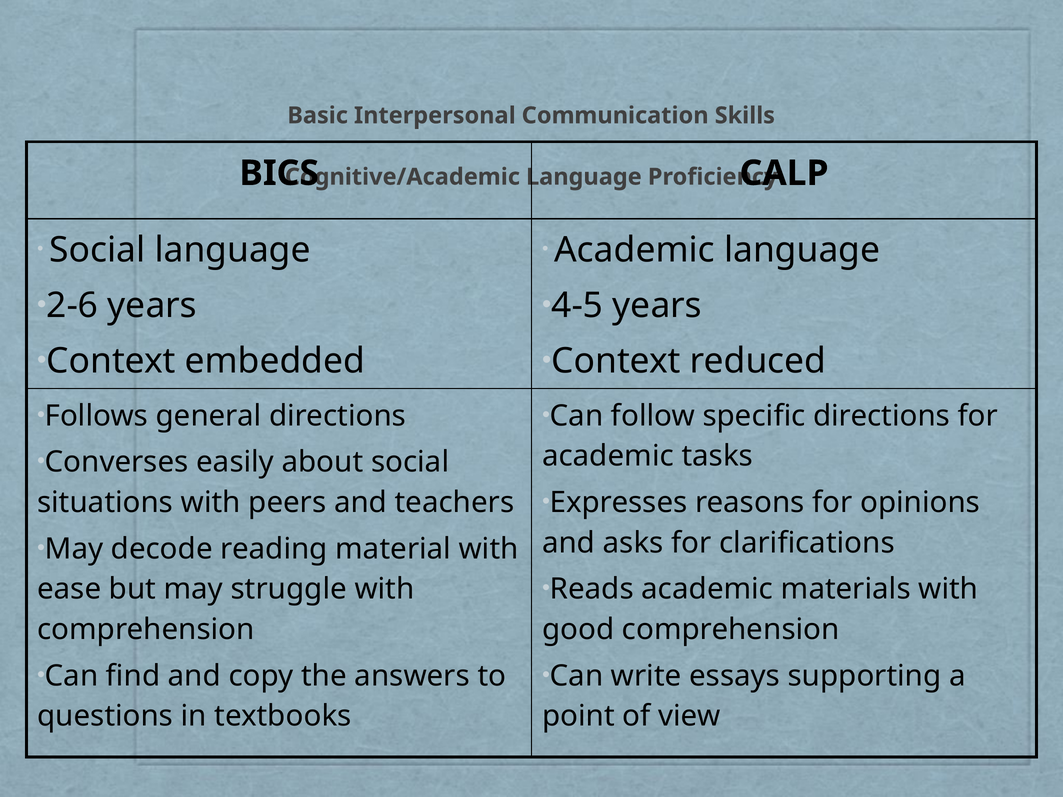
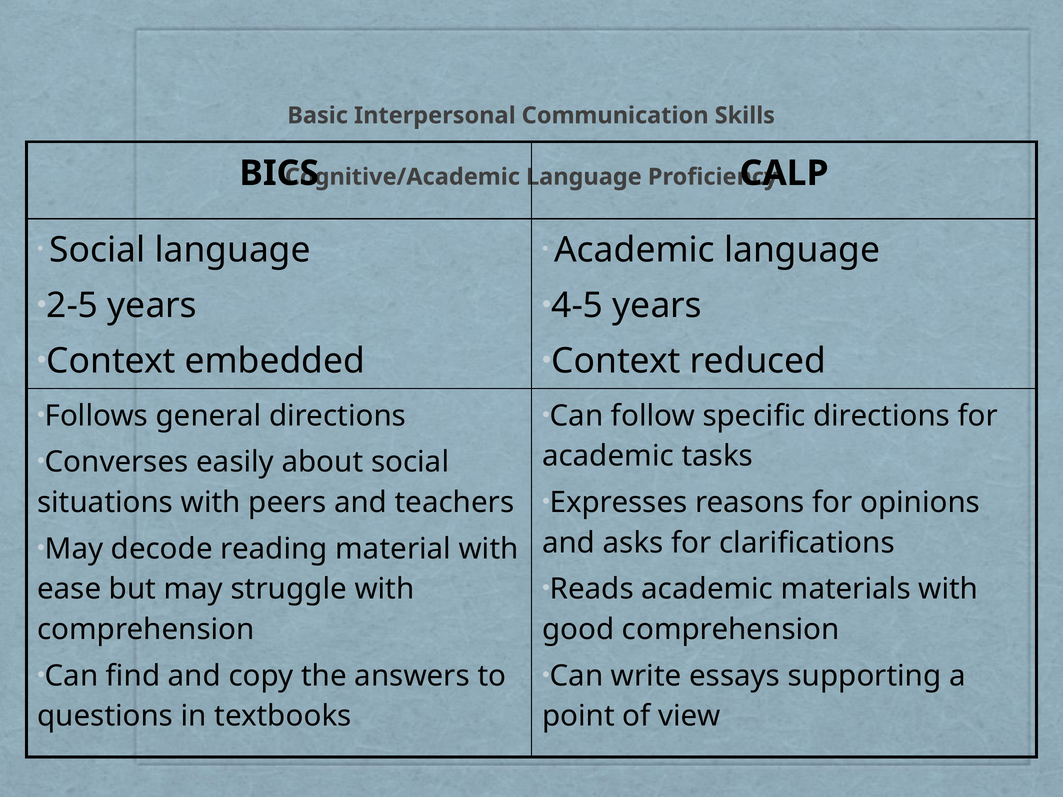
2-6: 2-6 -> 2-5
